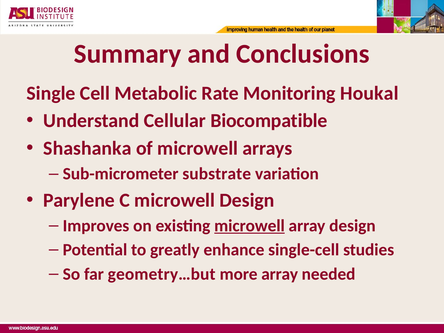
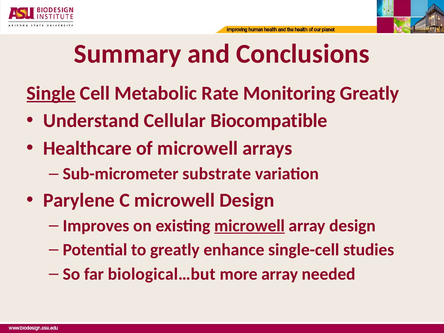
Single underline: none -> present
Monitoring Houkal: Houkal -> Greatly
Shashanka: Shashanka -> Healthcare
geometry…but: geometry…but -> biological…but
